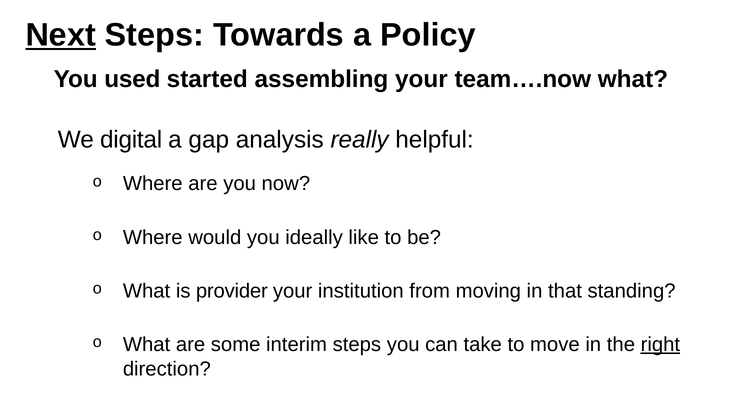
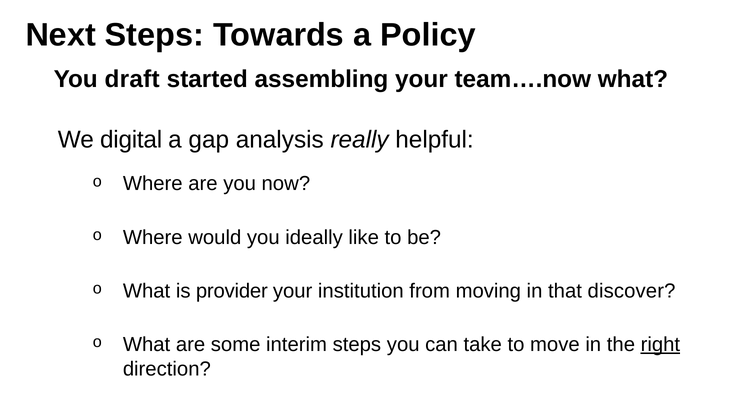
Next underline: present -> none
used: used -> draft
standing: standing -> discover
